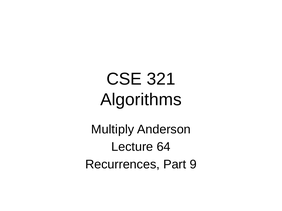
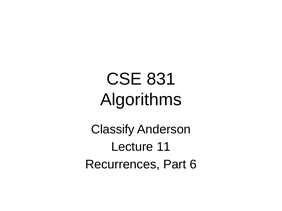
321: 321 -> 831
Multiply: Multiply -> Classify
64: 64 -> 11
9: 9 -> 6
